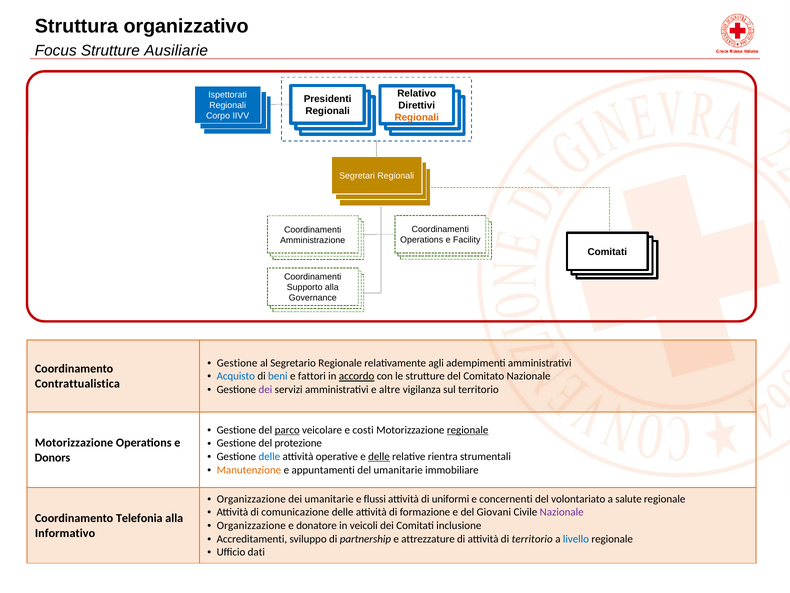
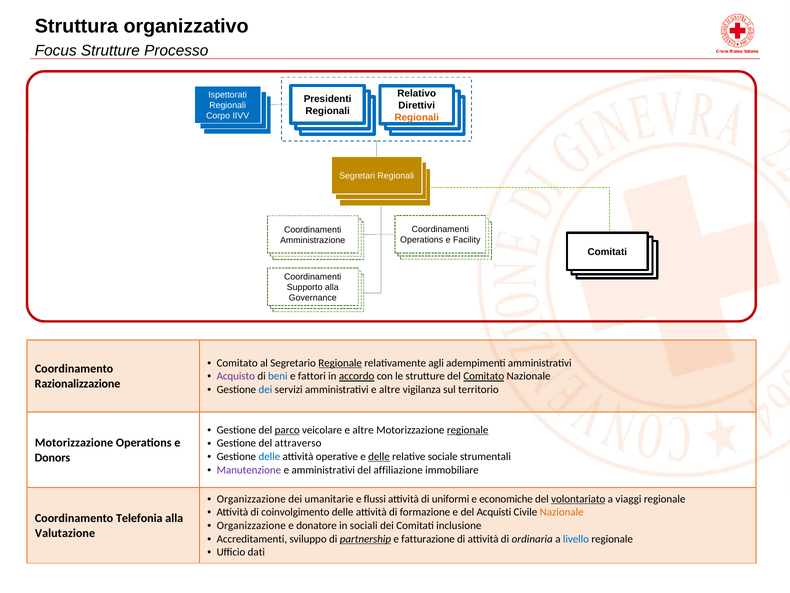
Ausiliarie: Ausiliarie -> Processo
Gestione at (237, 363): Gestione -> Comitato
Regionale at (340, 363) underline: none -> present
Acquisto colour: blue -> purple
Comitato at (484, 376) underline: none -> present
Contrattualistica: Contrattualistica -> Razionalizzazione
dei at (265, 389) colour: purple -> blue
veicolare e costi: costi -> altre
protezione: protezione -> attraverso
rientra: rientra -> sociale
Manutenzione colour: orange -> purple
e appuntamenti: appuntamenti -> amministrativi
del umanitarie: umanitarie -> affiliazione
concernenti: concernenti -> economiche
volontariato underline: none -> present
salute: salute -> viaggi
comunicazione: comunicazione -> coinvolgimento
Giovani: Giovani -> Acquisti
Nazionale at (562, 512) colour: purple -> orange
veicoli: veicoli -> sociali
Informativo: Informativo -> Valutazione
partnership underline: none -> present
attrezzature: attrezzature -> fatturazione
di territorio: territorio -> ordinaria
